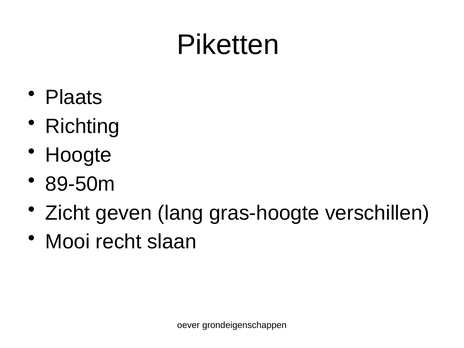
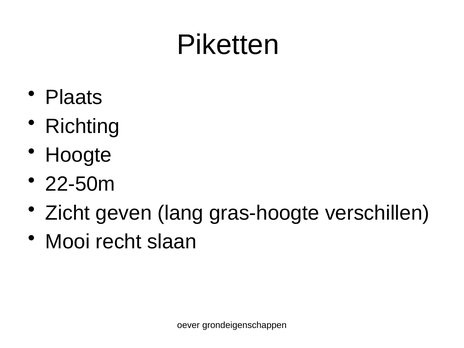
89-50m: 89-50m -> 22-50m
